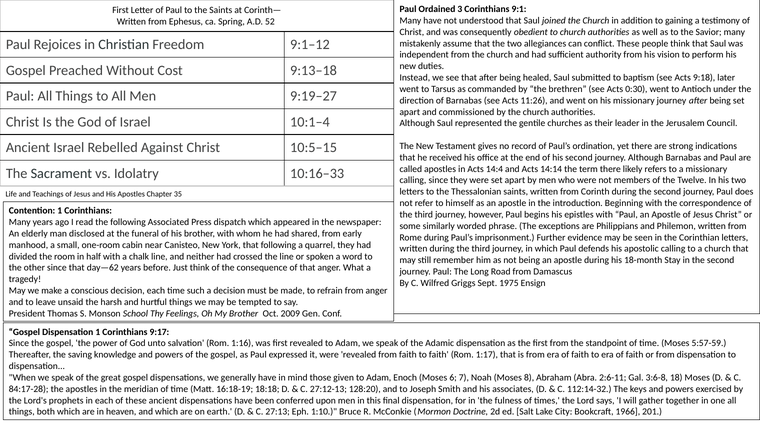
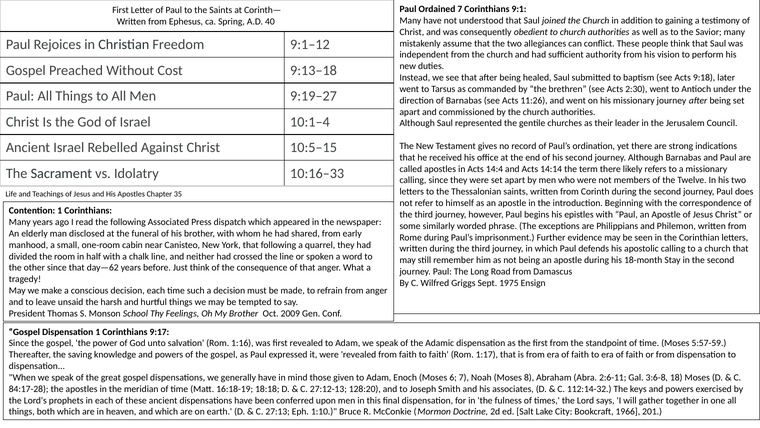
Ordained 3: 3 -> 7
52: 52 -> 40
0:30: 0:30 -> 2:30
